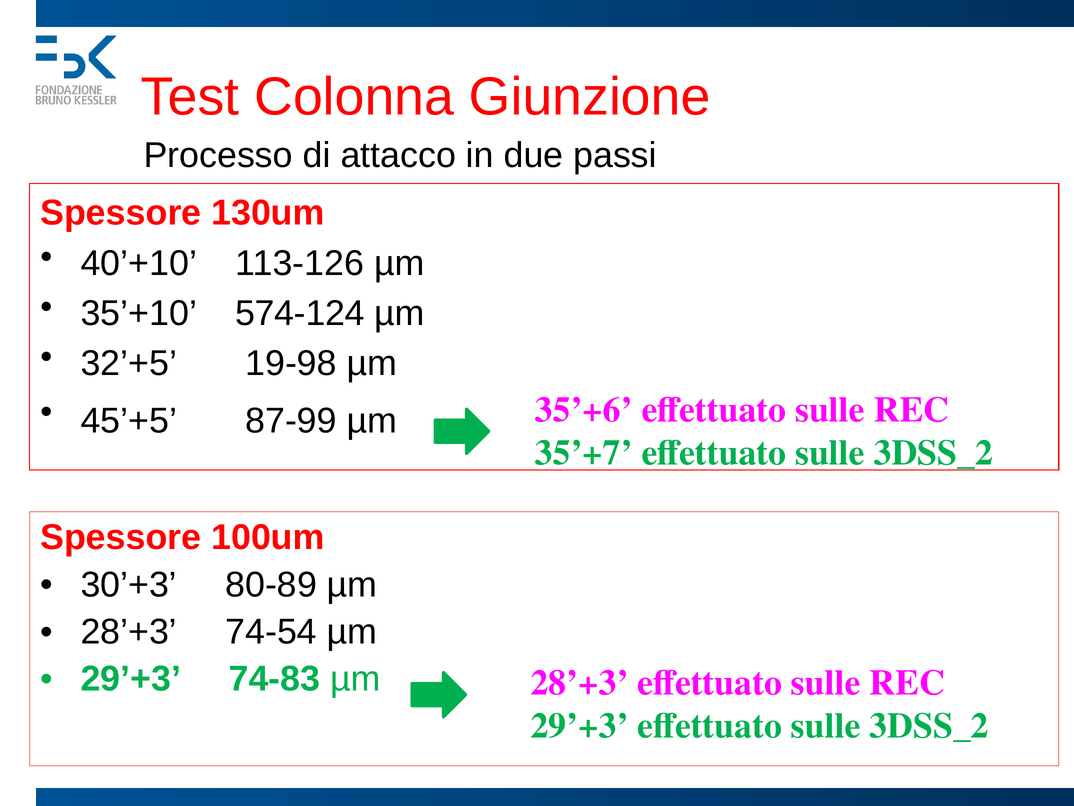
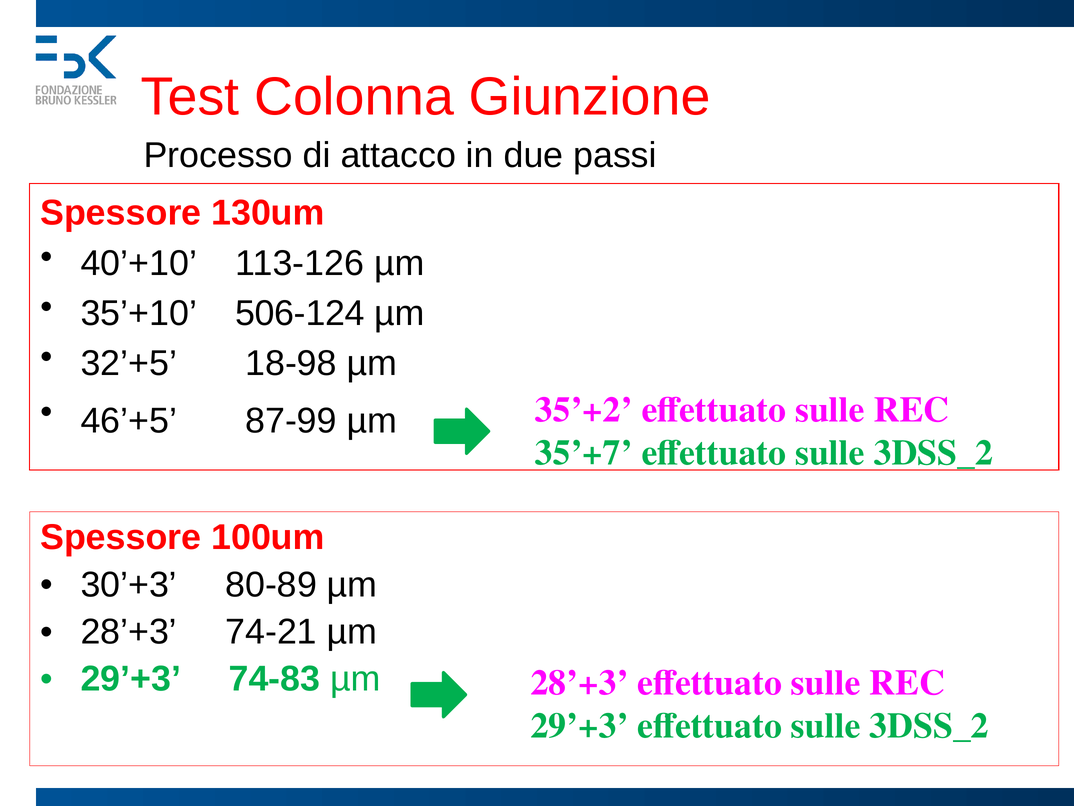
574-124: 574-124 -> 506-124
19-98: 19-98 -> 18-98
35’+6: 35’+6 -> 35’+2
45’+5: 45’+5 -> 46’+5
74-54: 74-54 -> 74-21
